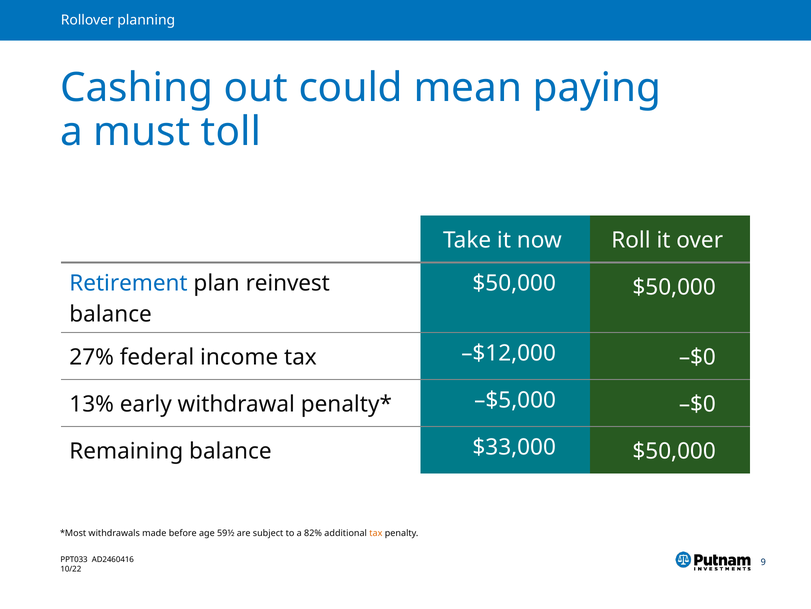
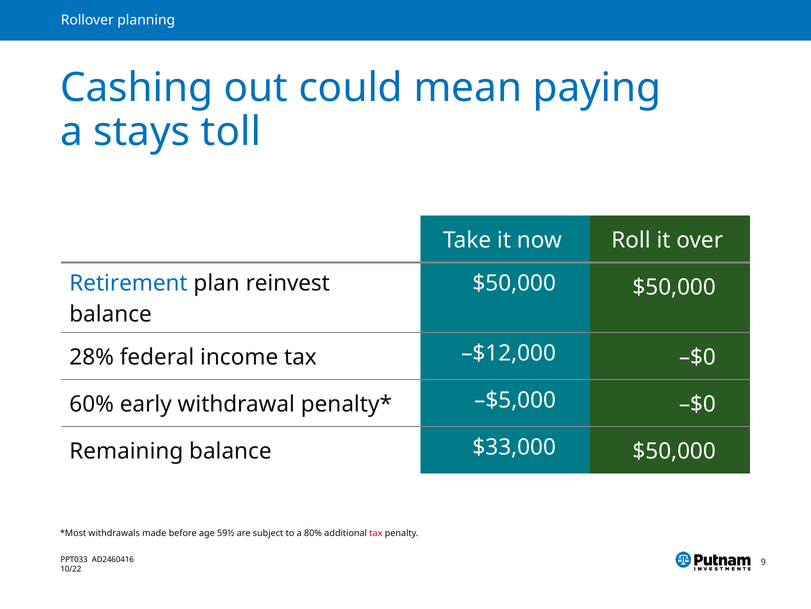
must: must -> stays
27%: 27% -> 28%
13%: 13% -> 60%
82%: 82% -> 80%
tax at (376, 533) colour: orange -> red
